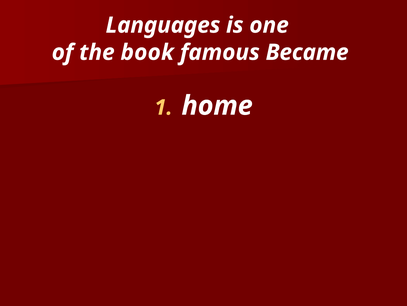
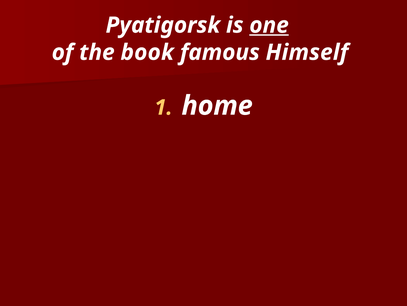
Languages: Languages -> Pyatigorsk
one underline: none -> present
Became: Became -> Himself
